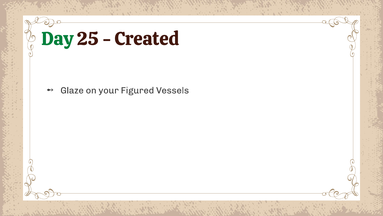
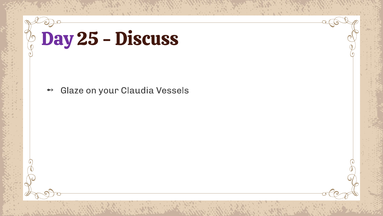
Day colour: green -> purple
Created: Created -> Discuss
Figured: Figured -> Claudia
